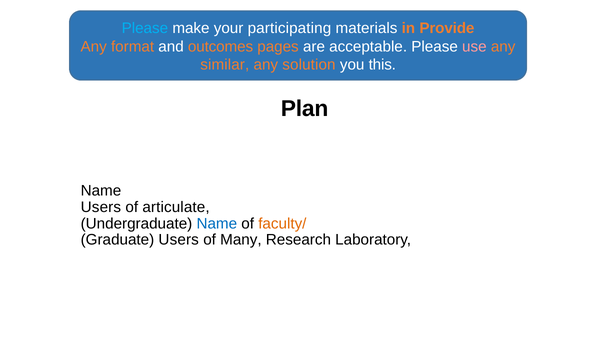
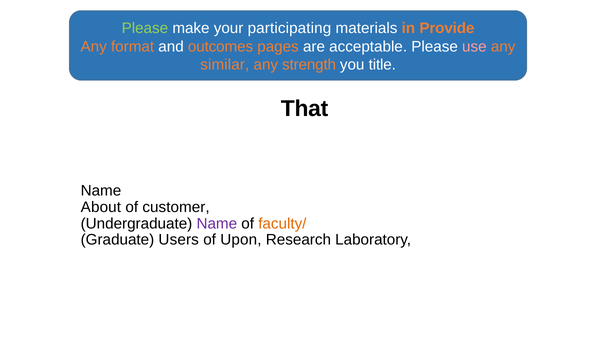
Please at (145, 28) colour: light blue -> light green
solution: solution -> strength
this: this -> title
Plan: Plan -> That
Users at (101, 207): Users -> About
articulate: articulate -> customer
Name at (217, 223) colour: blue -> purple
Many: Many -> Upon
